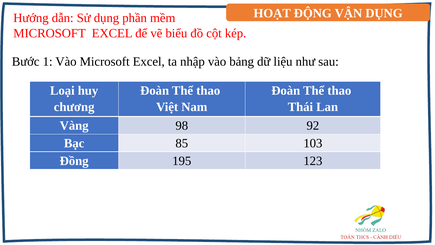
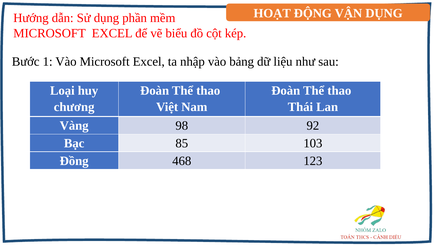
195: 195 -> 468
